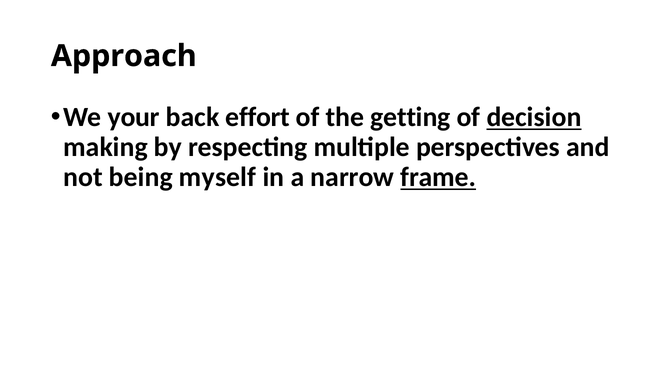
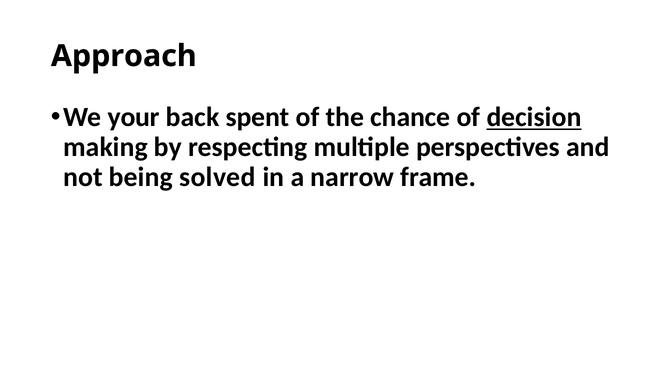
effort: effort -> spent
getting: getting -> chance
myself: myself -> solved
frame underline: present -> none
